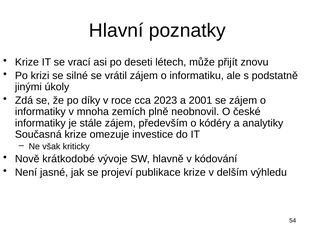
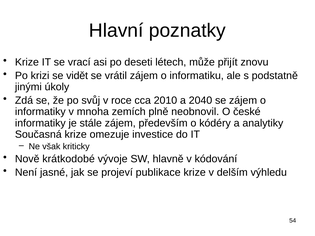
silné: silné -> vidět
díky: díky -> svůj
2023: 2023 -> 2010
2001: 2001 -> 2040
